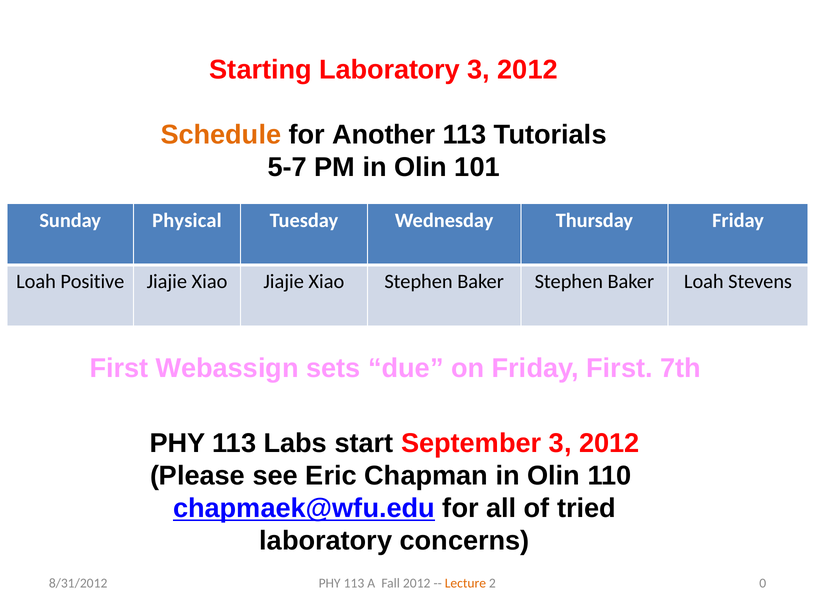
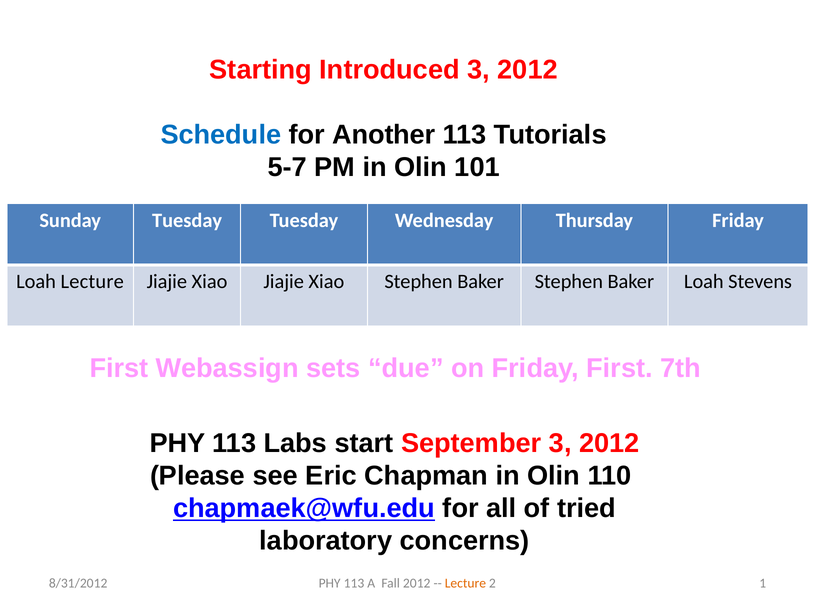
Starting Laboratory: Laboratory -> Introduced
Schedule colour: orange -> blue
Sunday Physical: Physical -> Tuesday
Loah Positive: Positive -> Lecture
0: 0 -> 1
